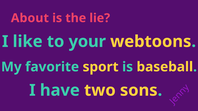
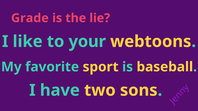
About: About -> Grade
